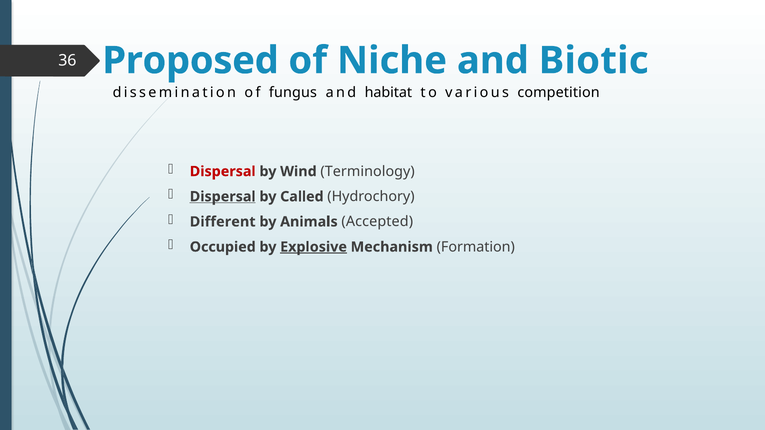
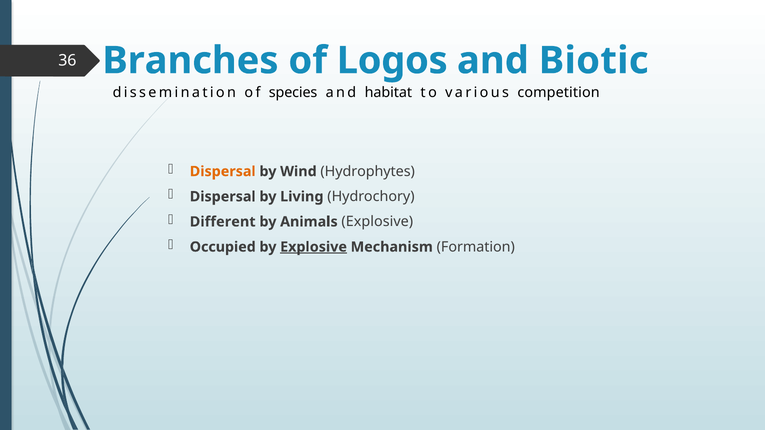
Proposed: Proposed -> Branches
Niche: Niche -> Logos
fungus: fungus -> species
Dispersal at (223, 172) colour: red -> orange
Terminology: Terminology -> Hydrophytes
Dispersal at (223, 197) underline: present -> none
Called: Called -> Living
Animals Accepted: Accepted -> Explosive
